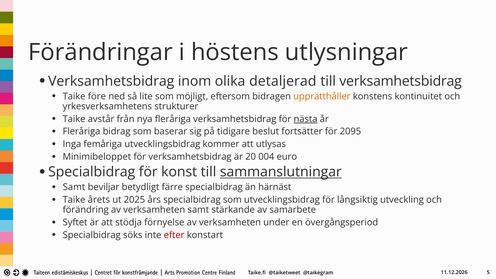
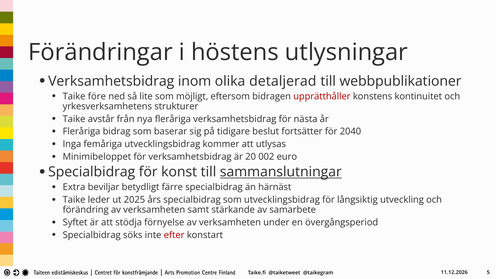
till verksamhetsbidrag: verksamhetsbidrag -> webbpublikationer
upprätthåller colour: orange -> red
nästa underline: present -> none
2095: 2095 -> 2040
004: 004 -> 002
Samt at (74, 187): Samt -> Extra
årets: årets -> leder
